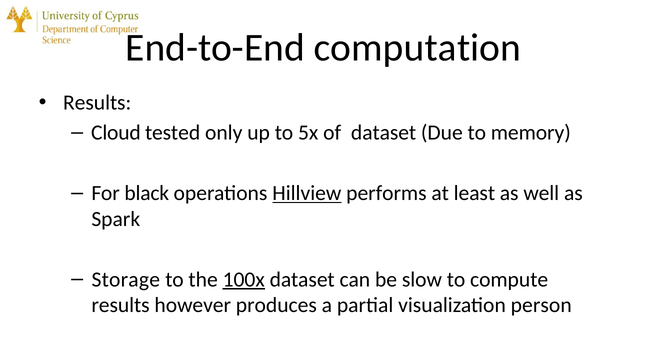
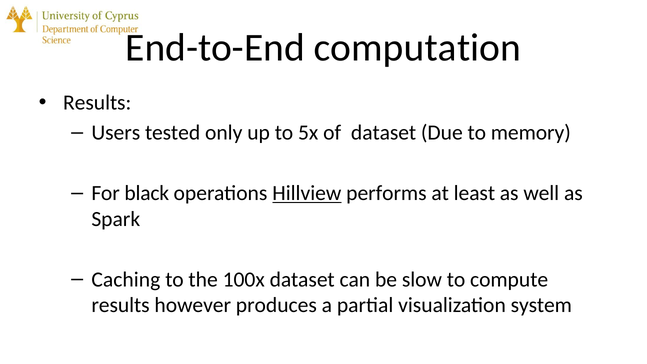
Cloud: Cloud -> Users
Storage: Storage -> Caching
100x underline: present -> none
person: person -> system
